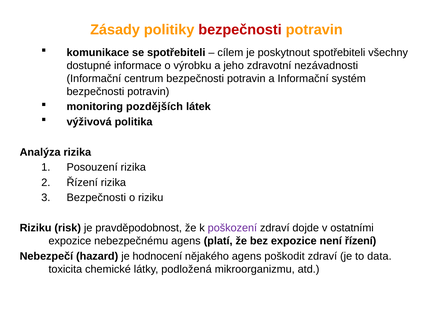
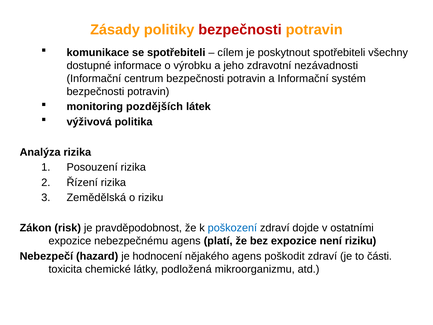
Bezpečnosti at (96, 197): Bezpečnosti -> Zemědělská
Riziku at (36, 228): Riziku -> Zákon
poškození colour: purple -> blue
není řízení: řízení -> riziku
data: data -> části
